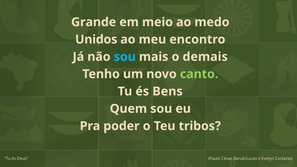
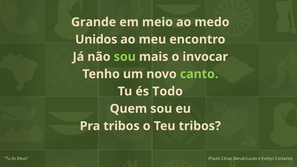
sou at (125, 57) colour: light blue -> light green
demais: demais -> invocar
Bens: Bens -> Todo
Pra poder: poder -> tribos
